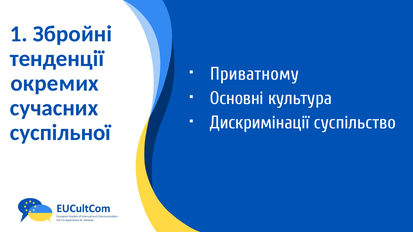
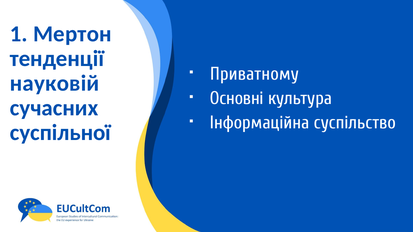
Збройні: Збройні -> Мертон
окремих: окремих -> науковій
Дискримінації: Дискримінації -> Інформаційна
